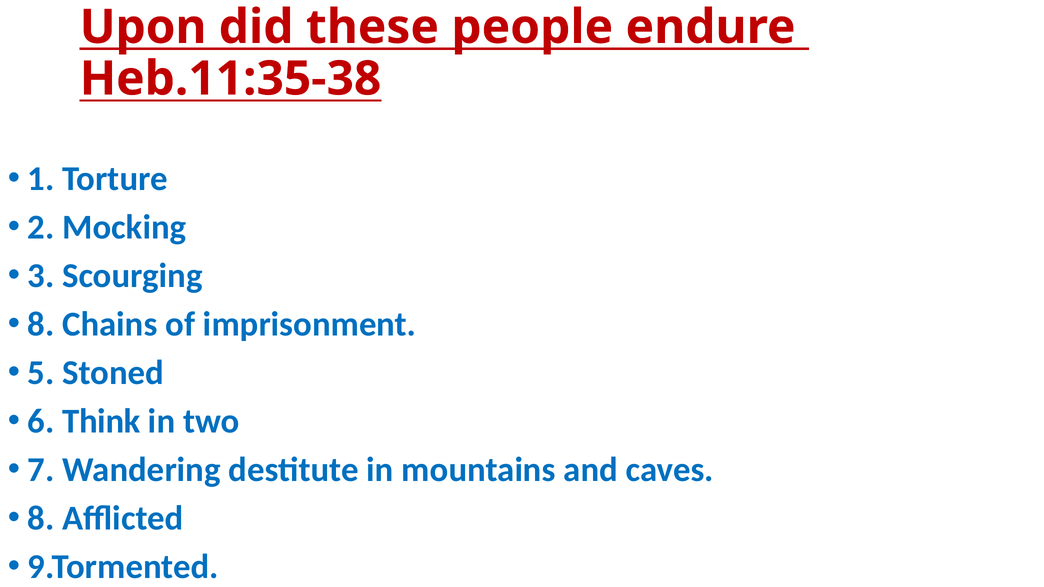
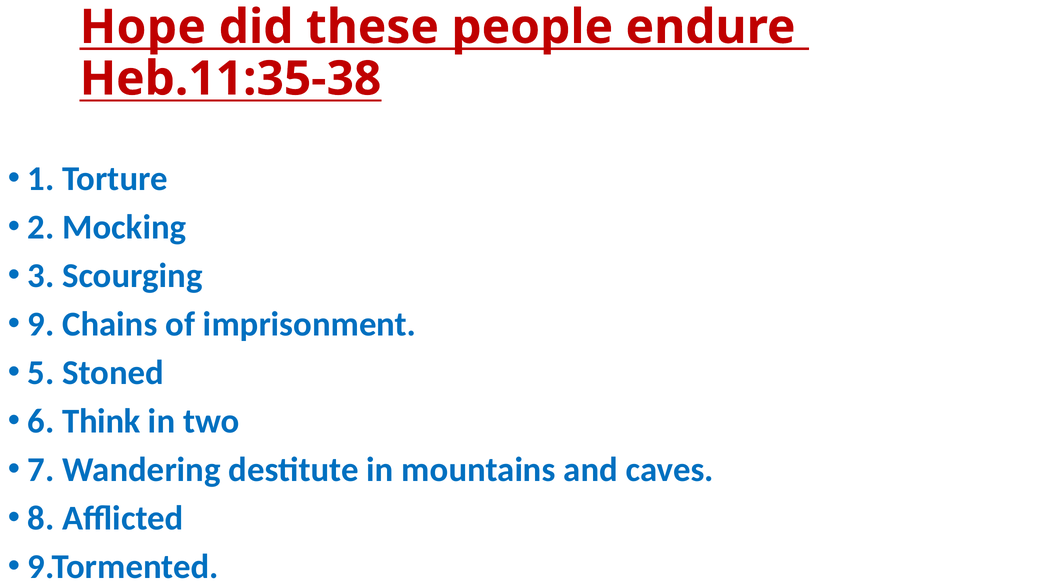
Upon: Upon -> Hope
8 at (41, 324): 8 -> 9
